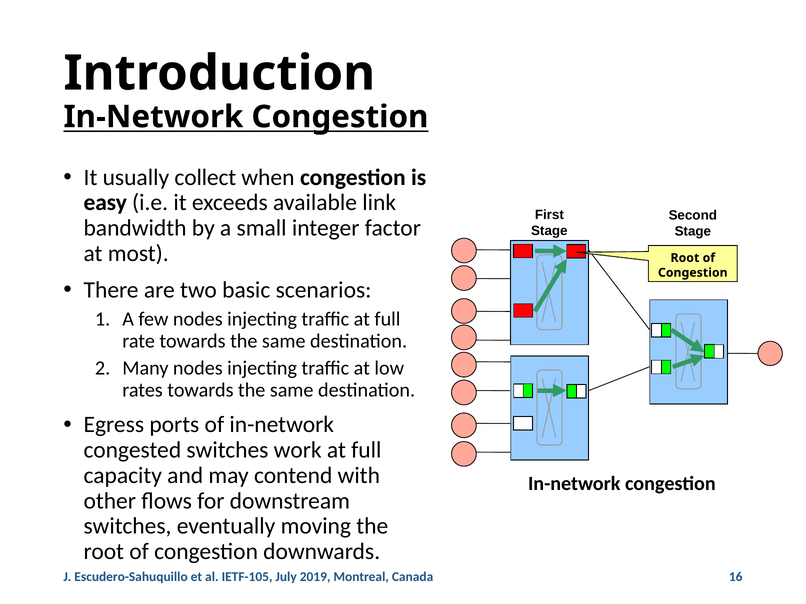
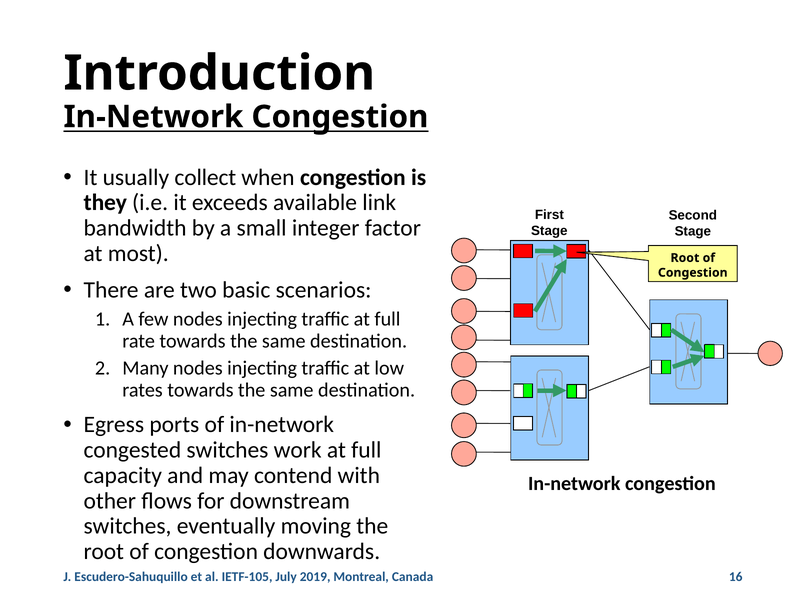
easy: easy -> they
